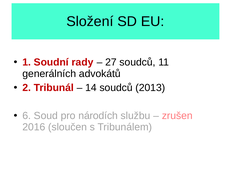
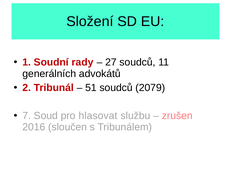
14: 14 -> 51
2013: 2013 -> 2079
6: 6 -> 7
národích: národích -> hlasovat
